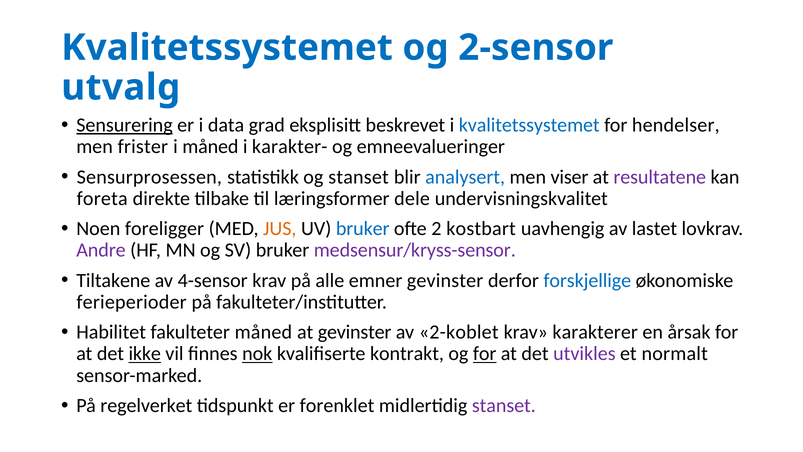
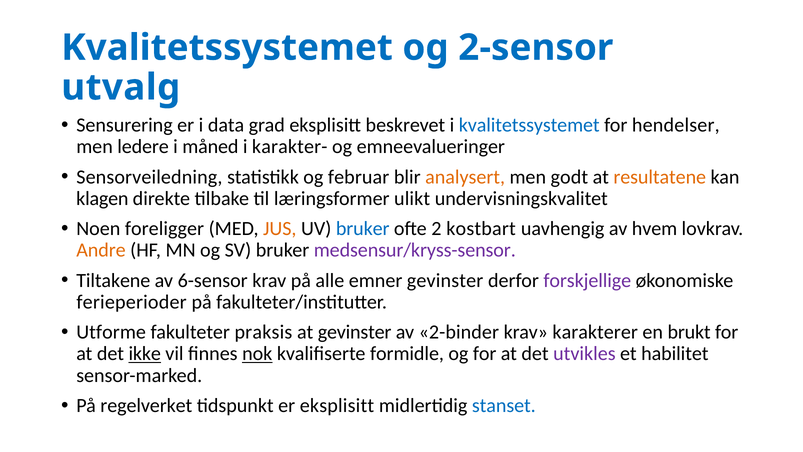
Sensurering underline: present -> none
frister: frister -> ledere
Sensurprosessen: Sensurprosessen -> Sensorveiledning
og stanset: stanset -> februar
analysert colour: blue -> orange
viser: viser -> godt
resultatene colour: purple -> orange
foreta: foreta -> klagen
dele: dele -> ulikt
lastet: lastet -> hvem
Andre colour: purple -> orange
4-sensor: 4-sensor -> 6-sensor
forskjellige colour: blue -> purple
Habilitet: Habilitet -> Utforme
fakulteter måned: måned -> praksis
2-koblet: 2-koblet -> 2-binder
årsak: årsak -> brukt
kontrakt: kontrakt -> formidle
for at (485, 354) underline: present -> none
normalt: normalt -> habilitet
er forenklet: forenklet -> eksplisitt
stanset at (504, 405) colour: purple -> blue
